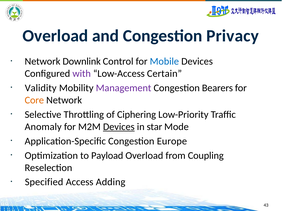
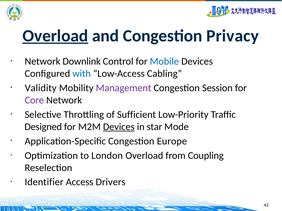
Overload at (55, 36) underline: none -> present
with colour: purple -> blue
Certain: Certain -> Cabling
Bearers: Bearers -> Session
Core colour: orange -> purple
Ciphering: Ciphering -> Sufficient
Anomaly: Anomaly -> Designed
Payload: Payload -> London
Specified: Specified -> Identifier
Adding: Adding -> Drivers
